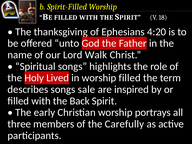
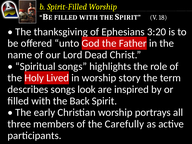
4:20: 4:20 -> 3:20
Walk: Walk -> Dead
worship filled: filled -> story
sale: sale -> look
